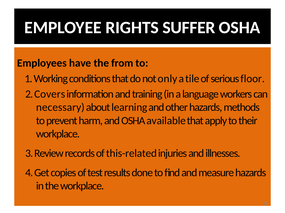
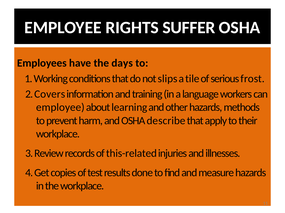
from: from -> days
only: only -> slips
floor: floor -> frost
necessary at (60, 108): necessary -> employee
available: available -> describe
